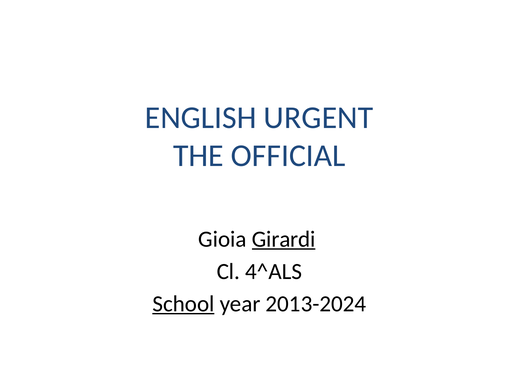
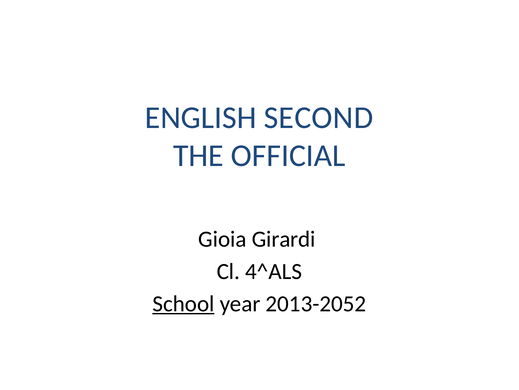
URGENT: URGENT -> SECOND
Girardi underline: present -> none
2013-2024: 2013-2024 -> 2013-2052
